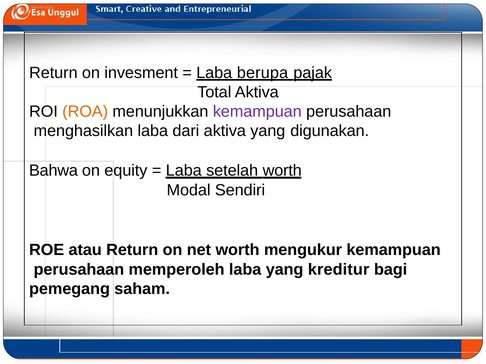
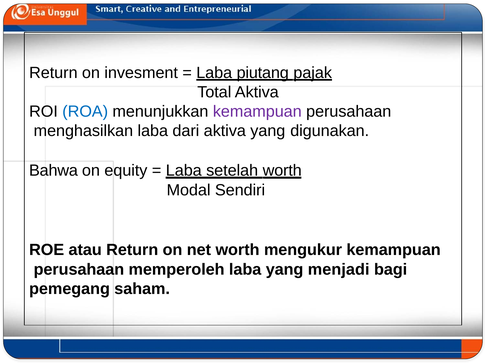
berupa: berupa -> piutang
ROA colour: orange -> blue
kreditur: kreditur -> menjadi
